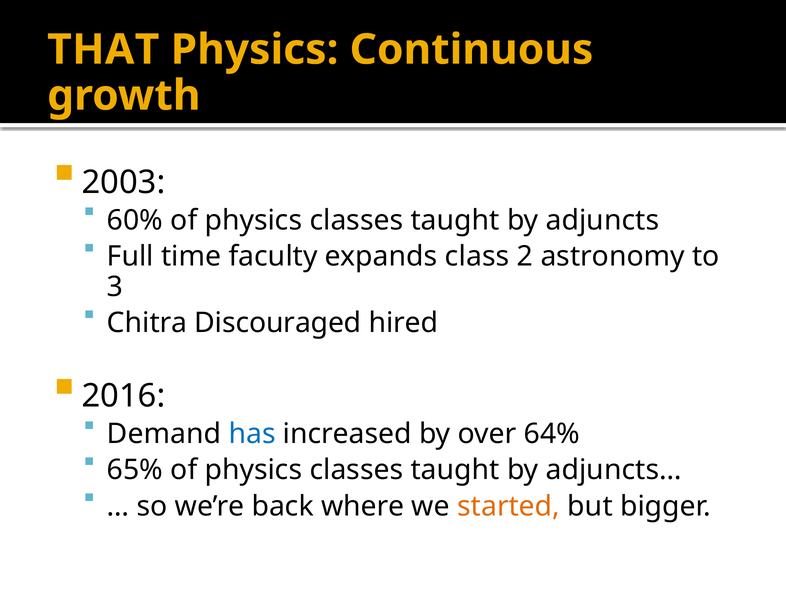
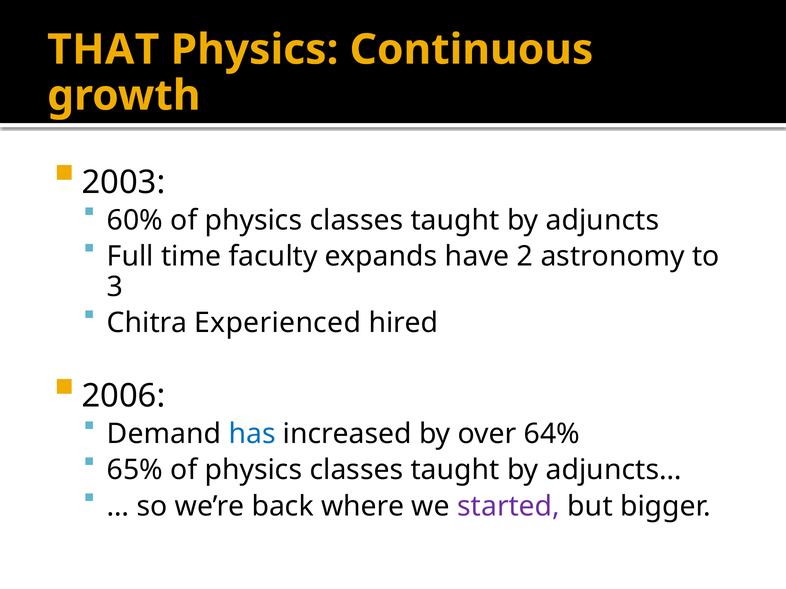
class: class -> have
Discouraged: Discouraged -> Experienced
2016: 2016 -> 2006
started colour: orange -> purple
